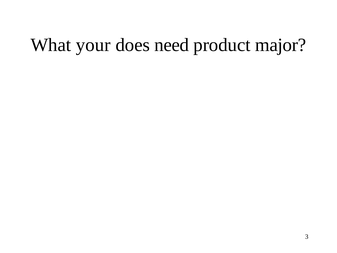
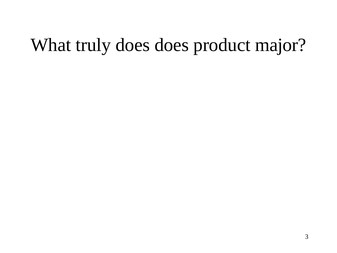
your: your -> truly
does need: need -> does
